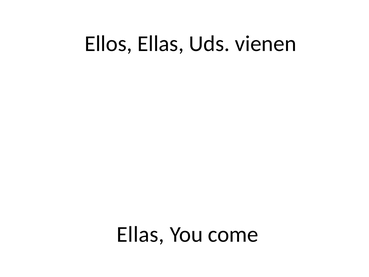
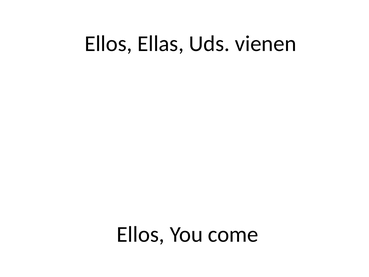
Ellas at (141, 234): Ellas -> Ellos
